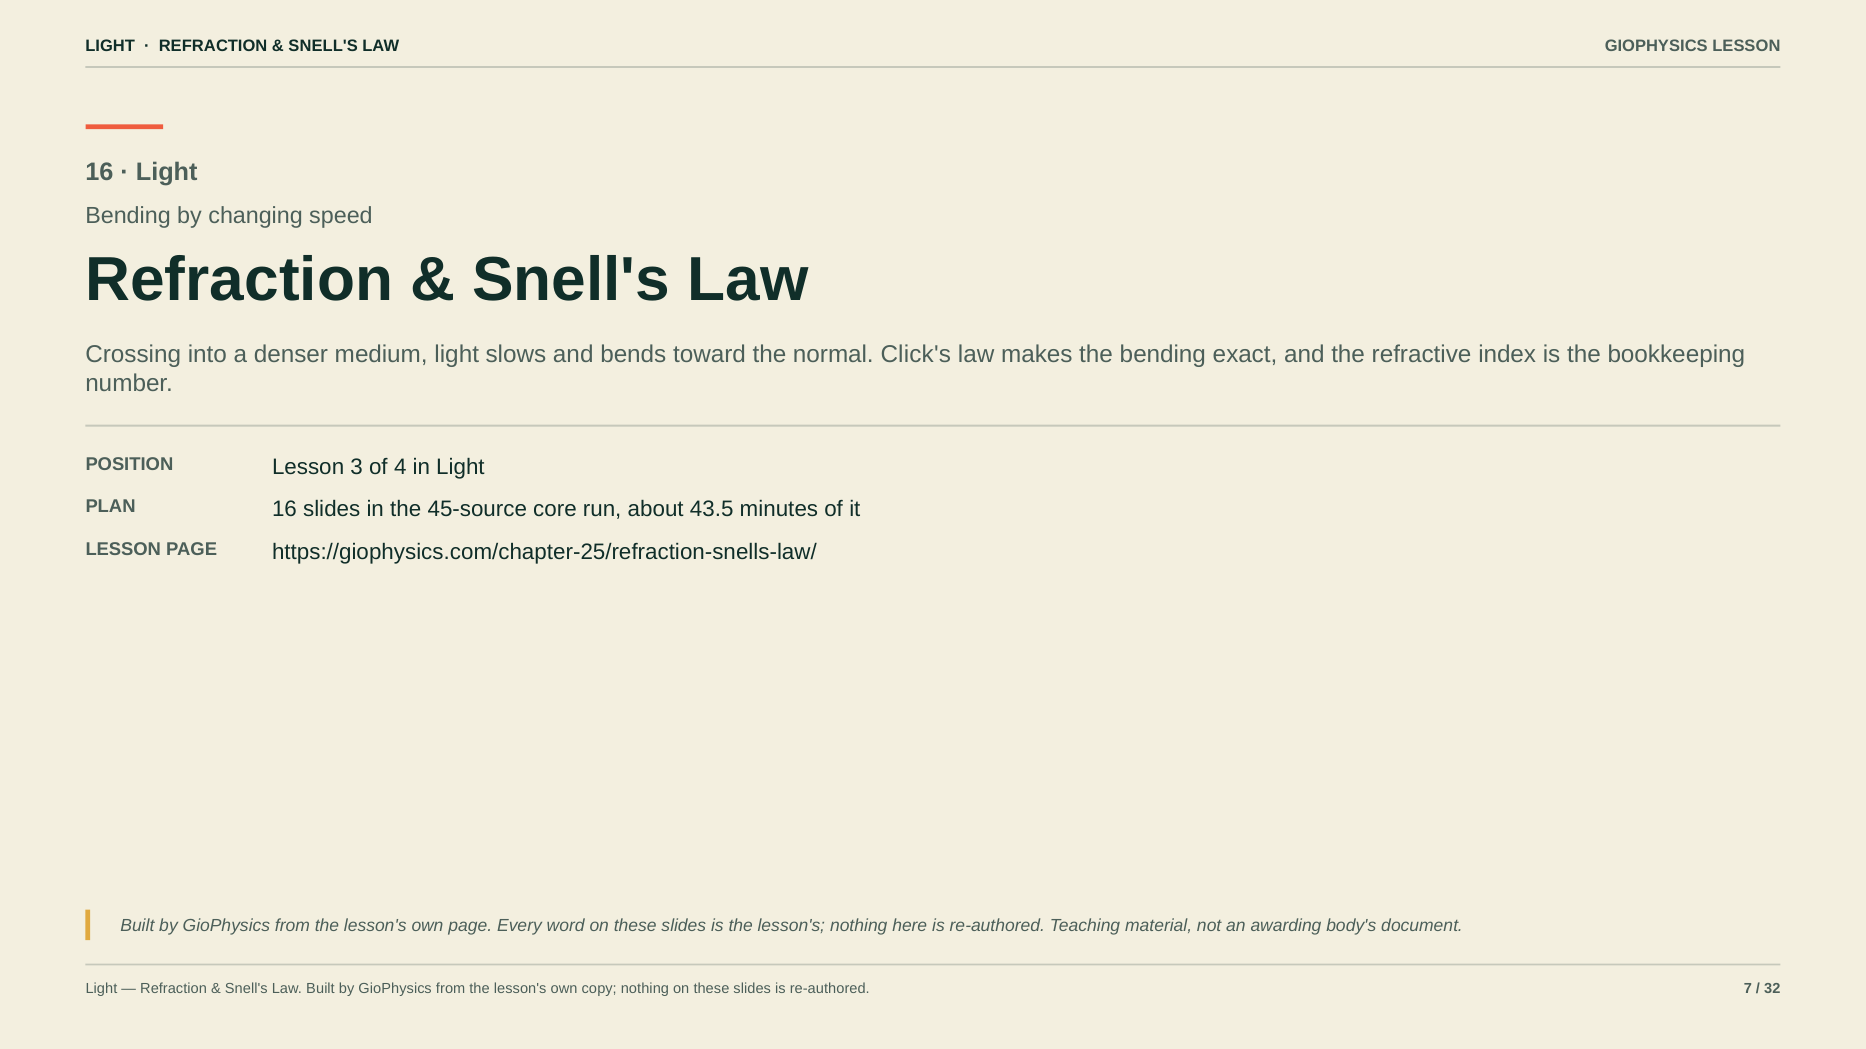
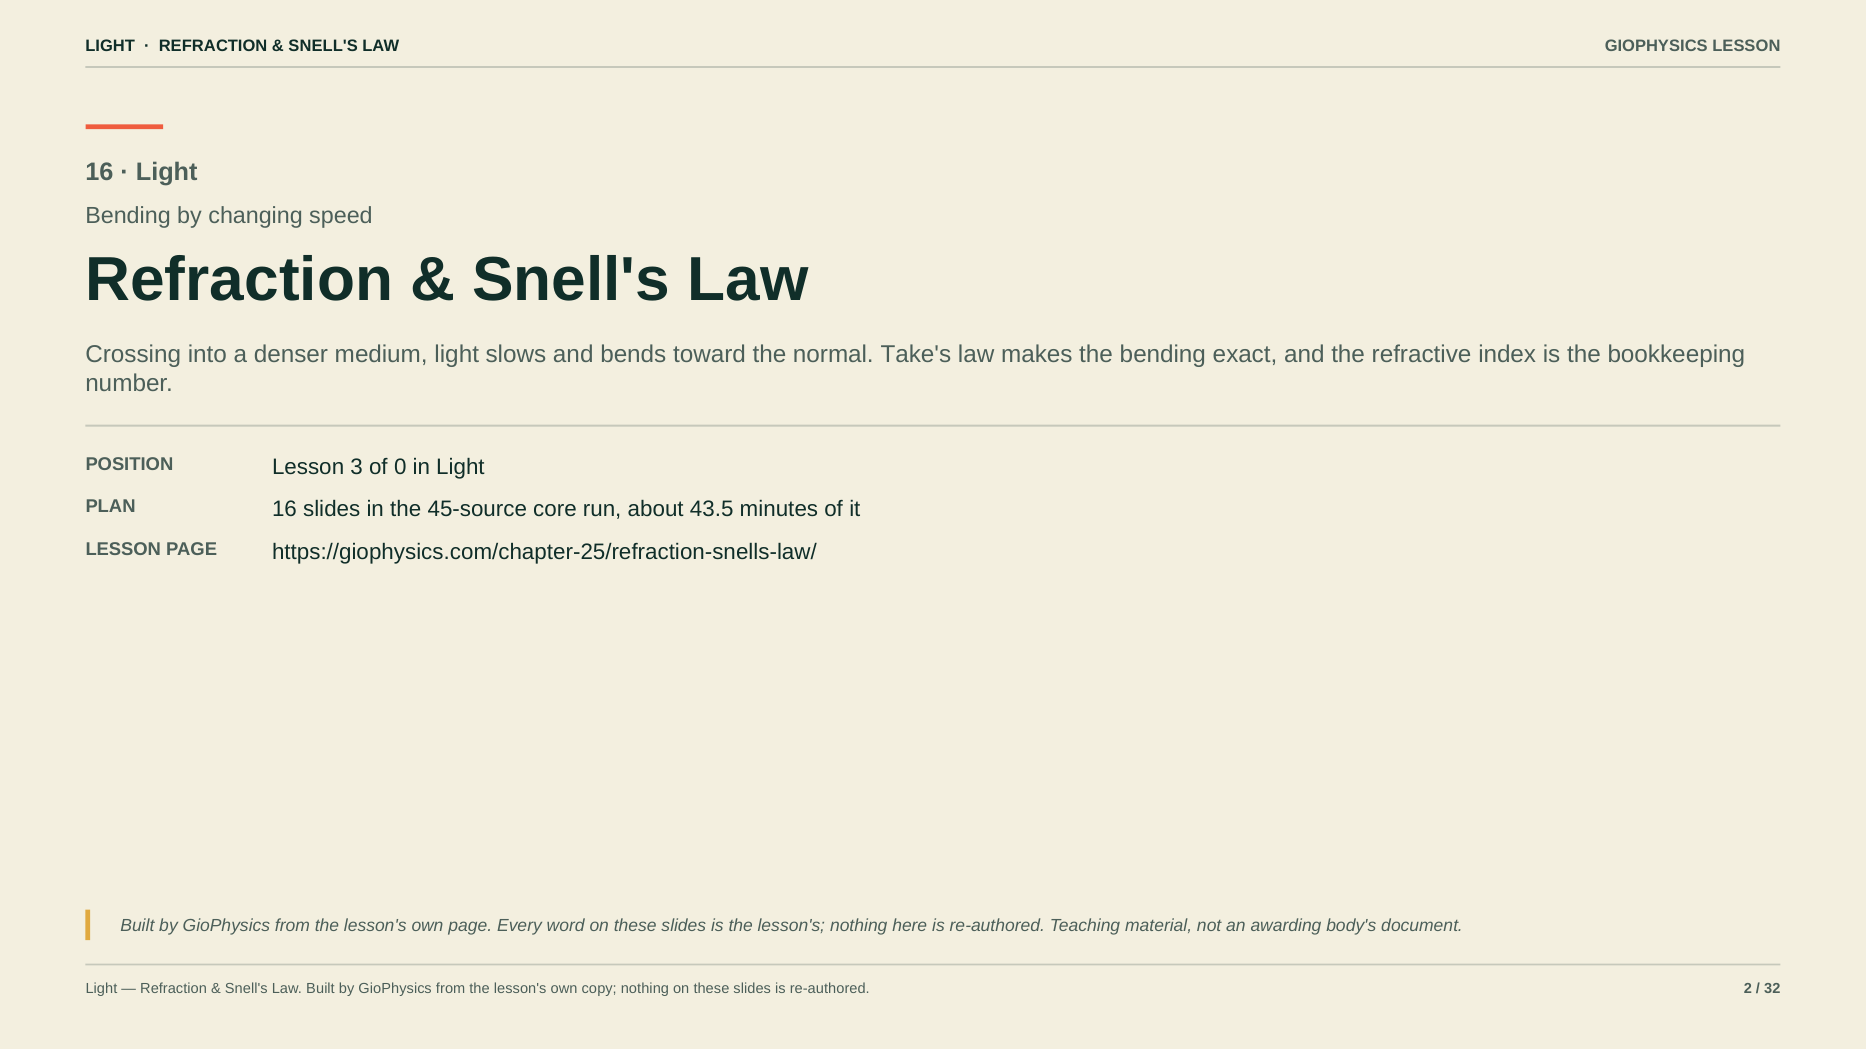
Click's: Click's -> Take's
4: 4 -> 0
7: 7 -> 2
